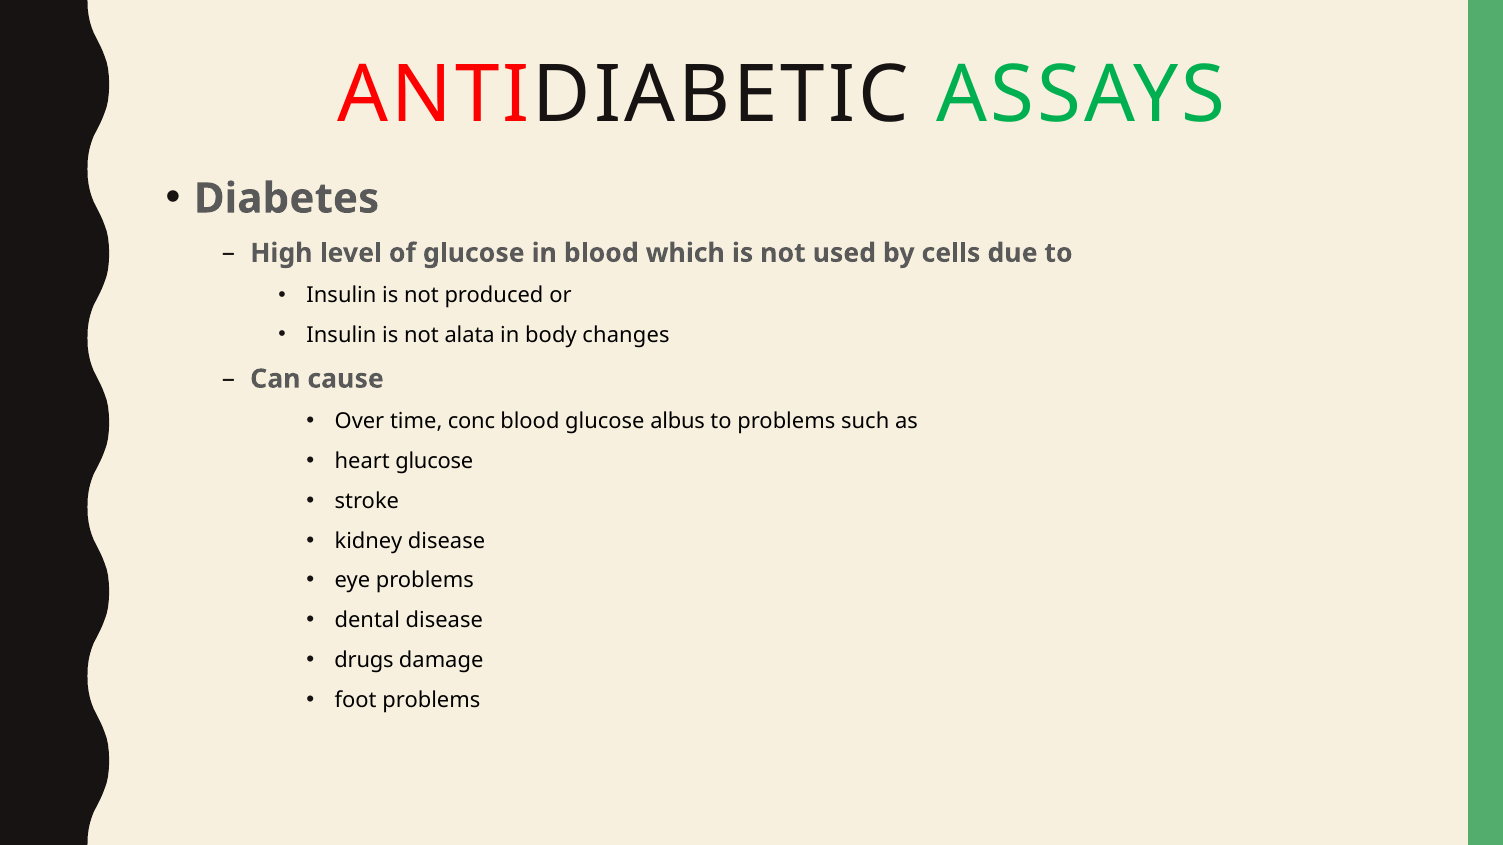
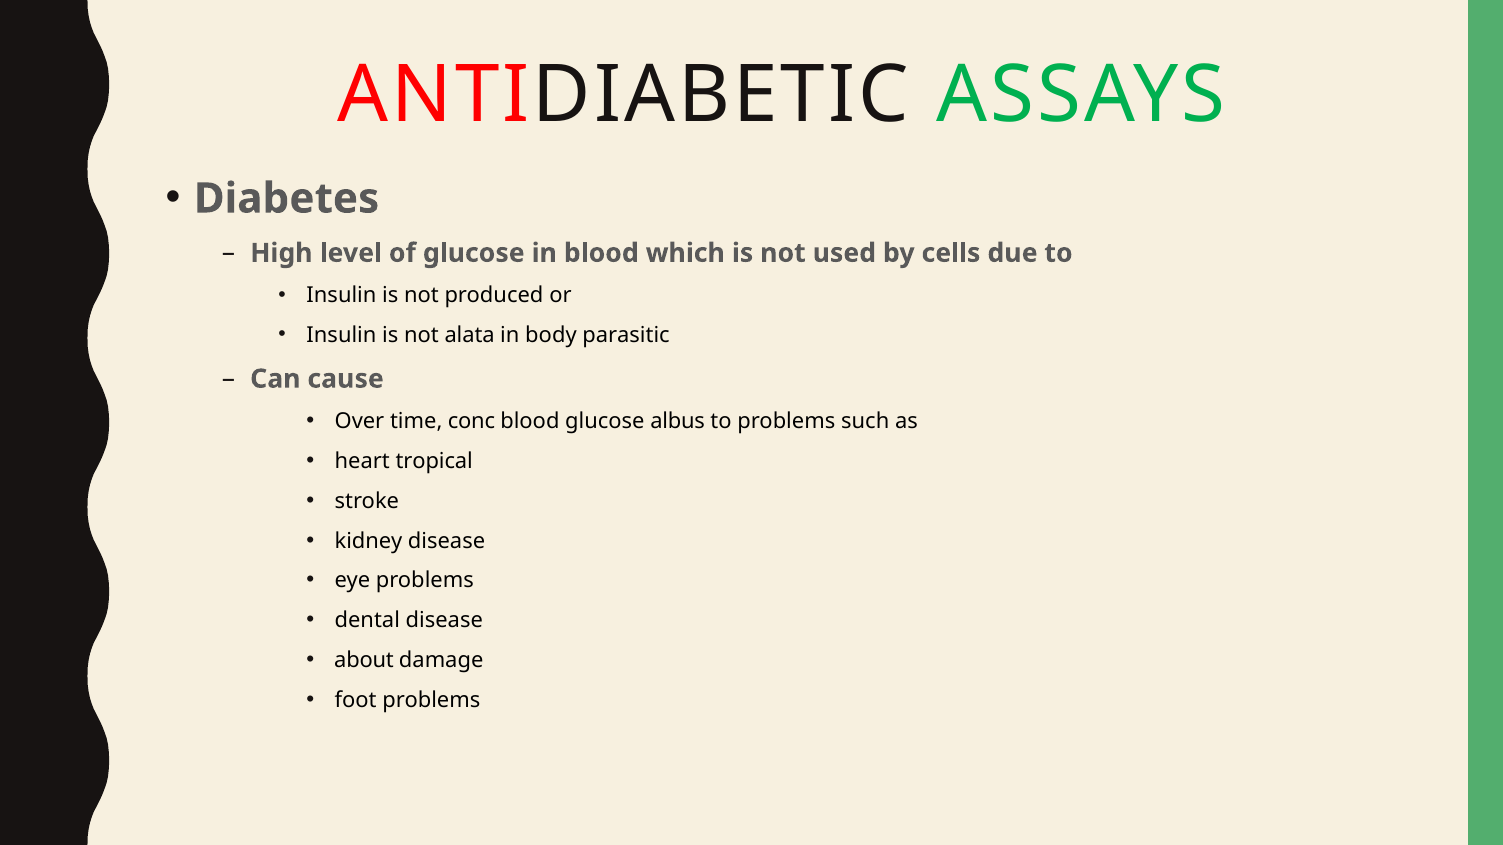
changes: changes -> parasitic
heart glucose: glucose -> tropical
drugs: drugs -> about
